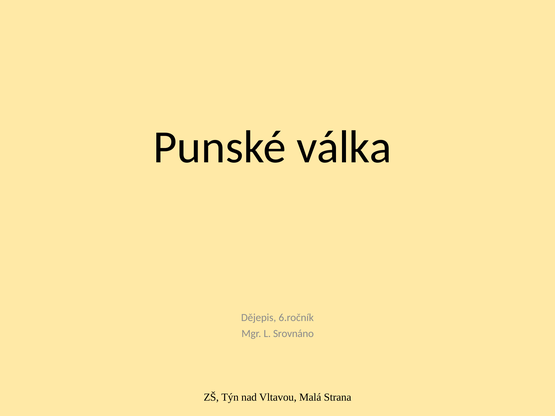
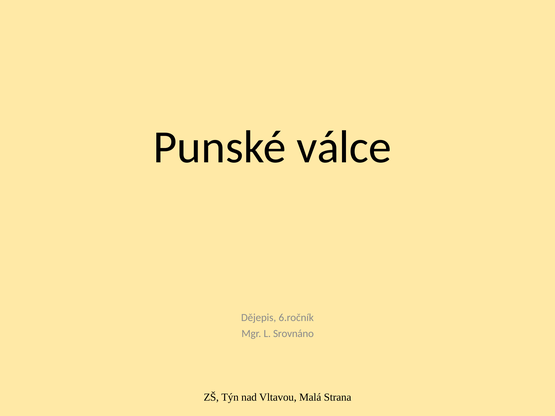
válka: válka -> válce
